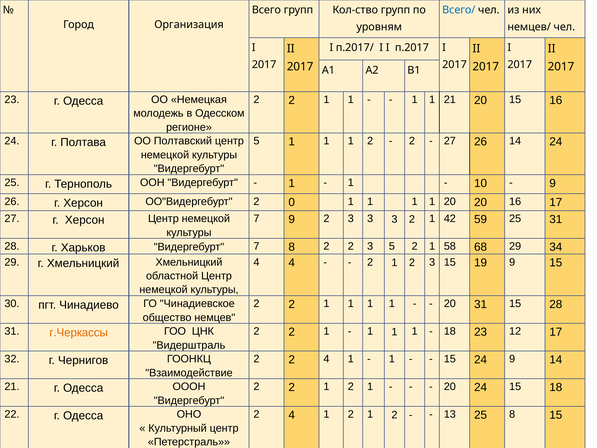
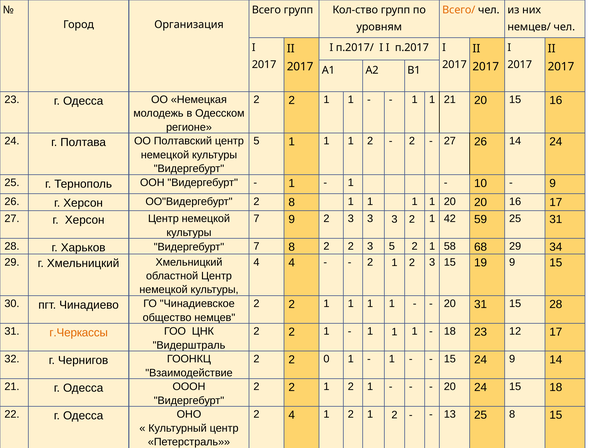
Всего/ colour: blue -> orange
2 0: 0 -> 8
2 2 4: 4 -> 0
